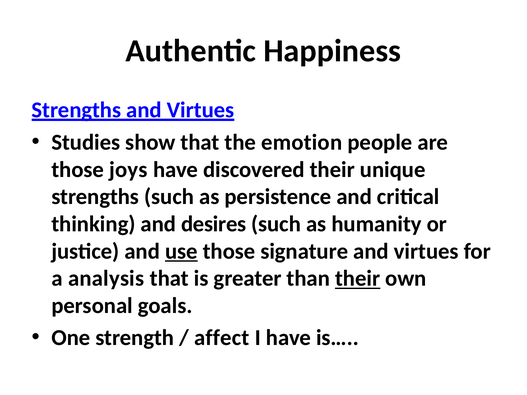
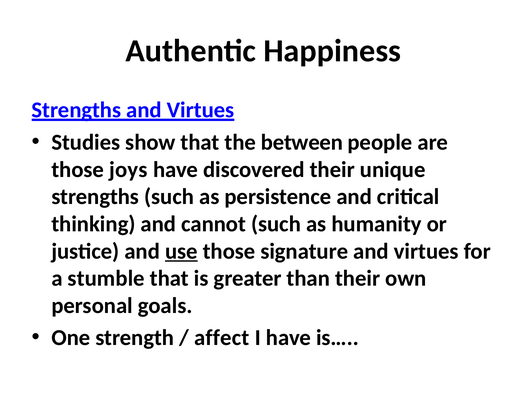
emotion: emotion -> between
desires: desires -> cannot
analysis: analysis -> stumble
their at (358, 279) underline: present -> none
